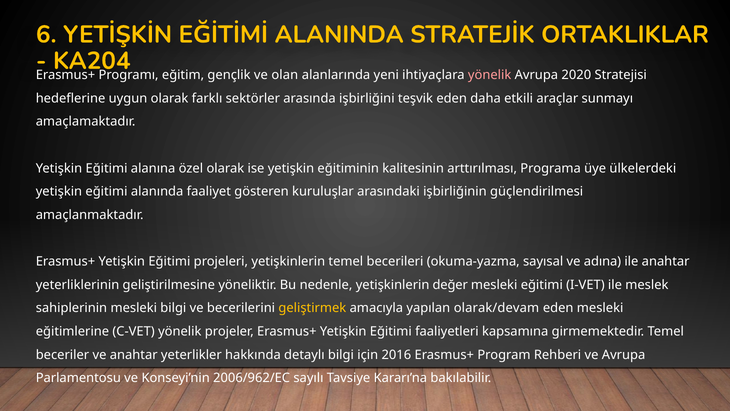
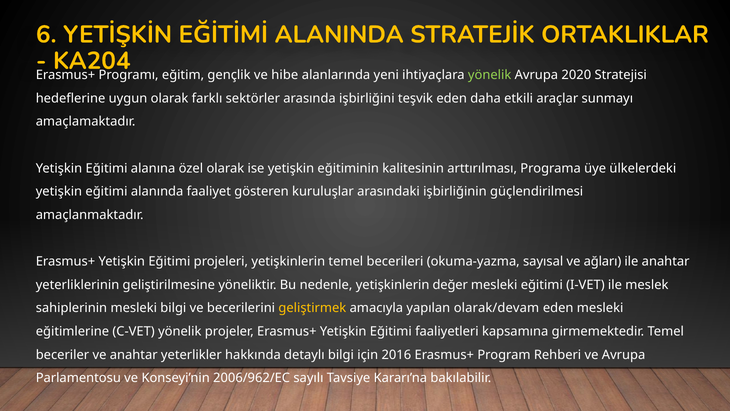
olan: olan -> hibe
yönelik at (490, 75) colour: pink -> light green
adına: adına -> ağları
